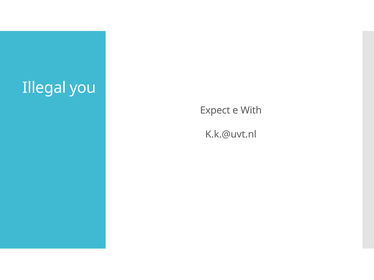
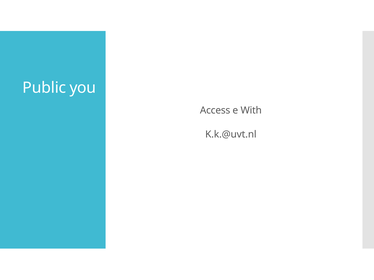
Illegal: Illegal -> Public
Expect: Expect -> Access
